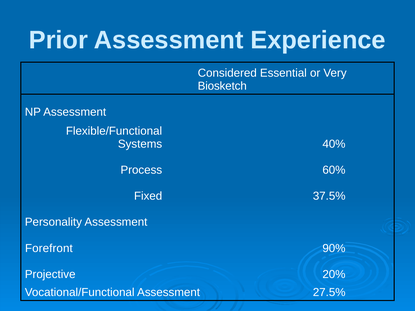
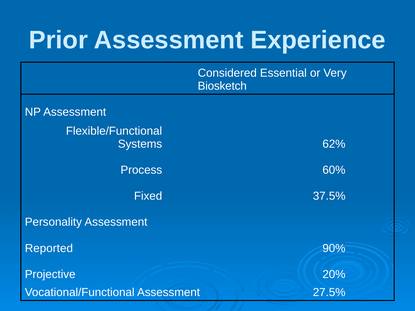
40%: 40% -> 62%
Forefront: Forefront -> Reported
